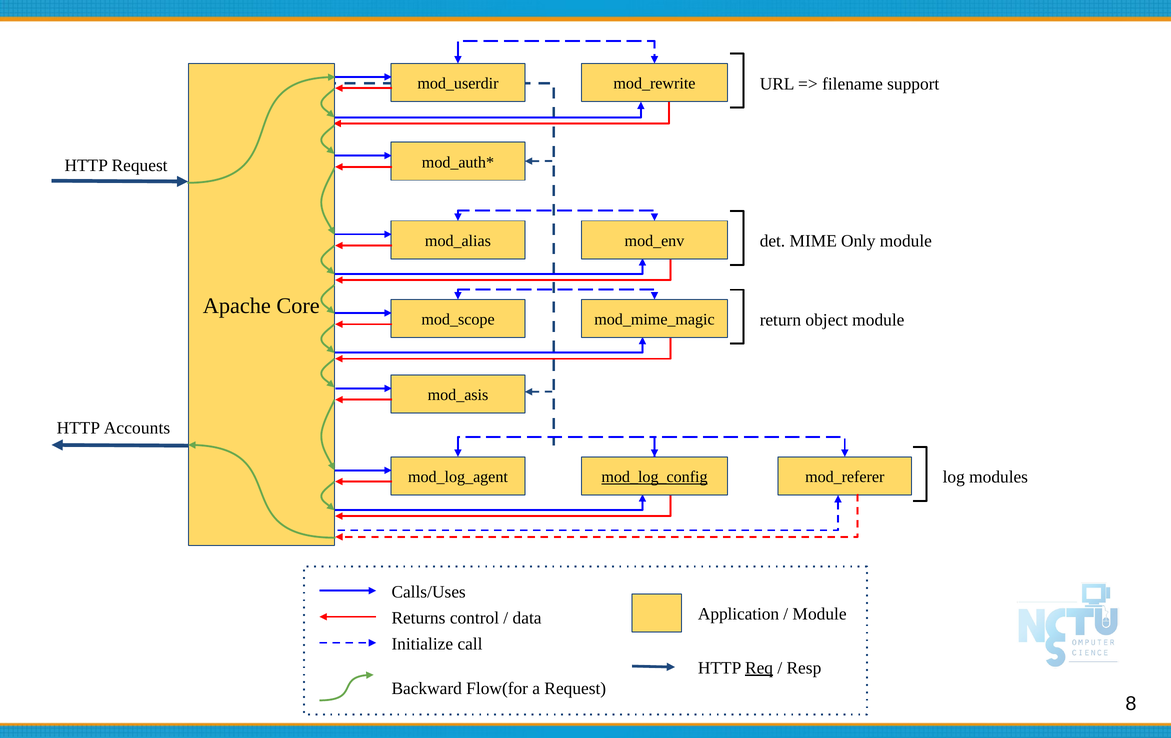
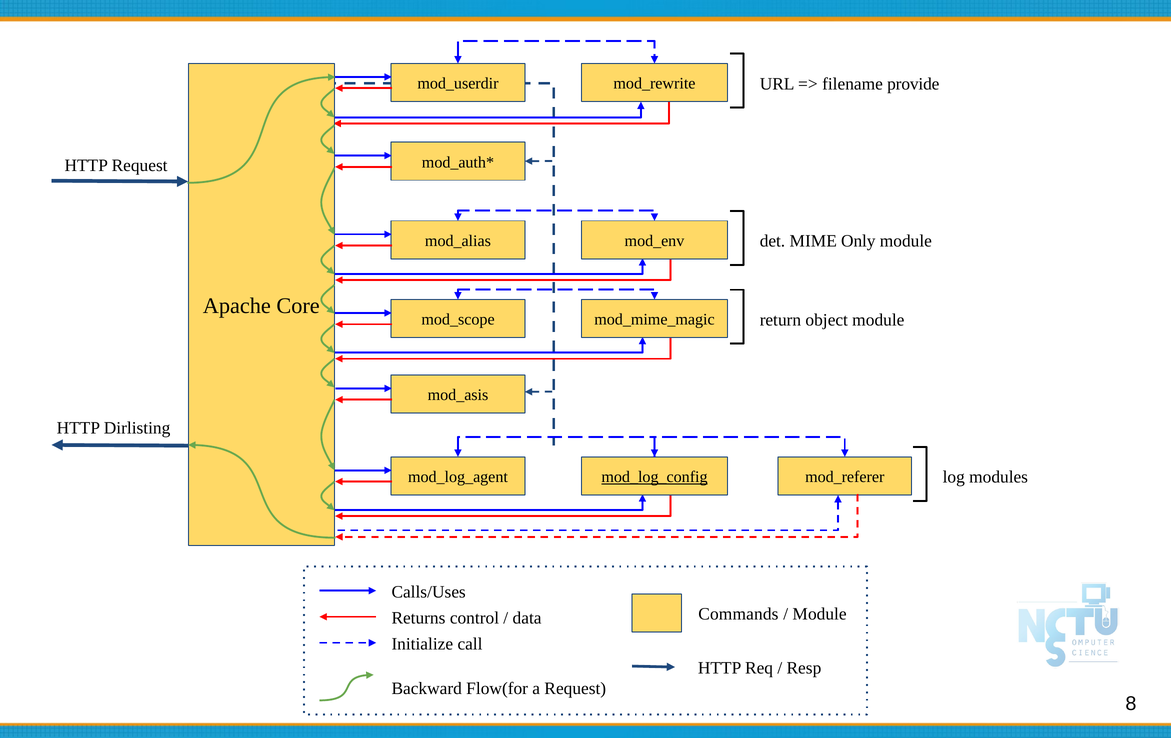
support: support -> provide
Accounts: Accounts -> Dirlisting
Application: Application -> Commands
Req underline: present -> none
